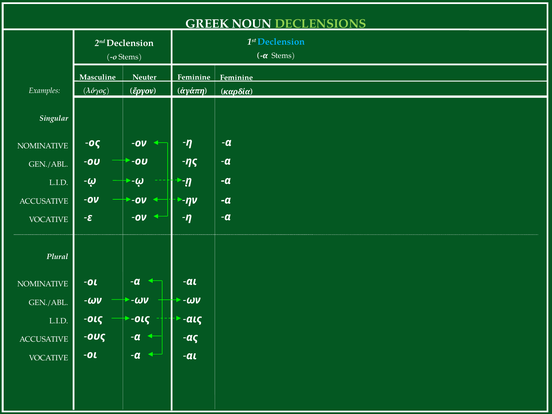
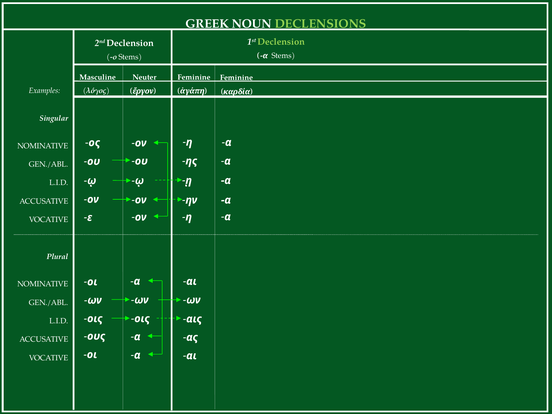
Declension at (281, 42) colour: light blue -> light green
